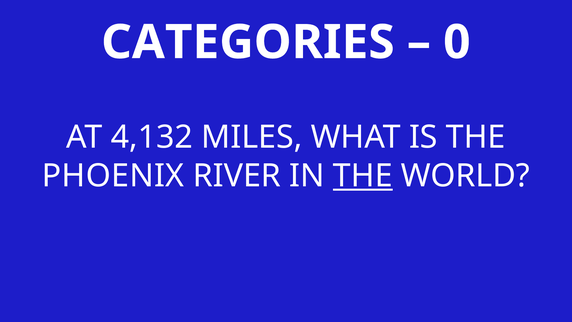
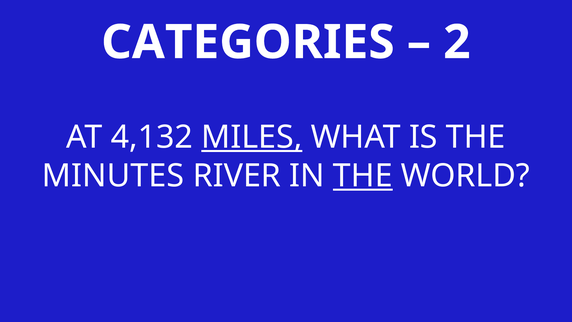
0: 0 -> 2
MILES underline: none -> present
PHOENIX: PHOENIX -> MINUTES
